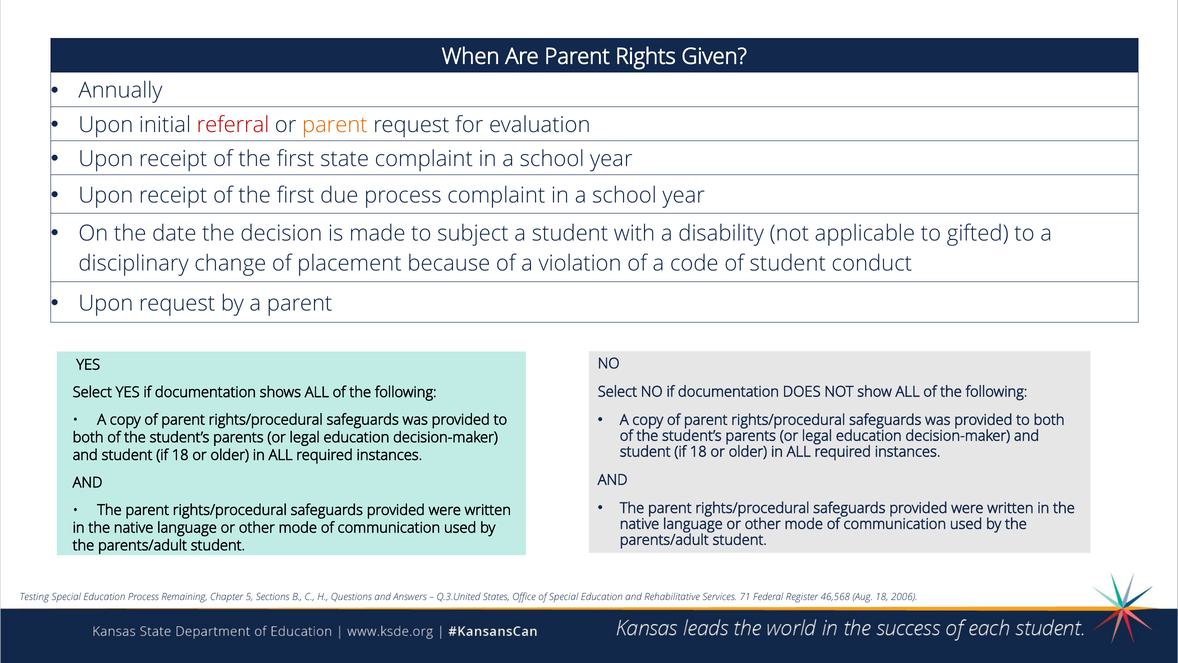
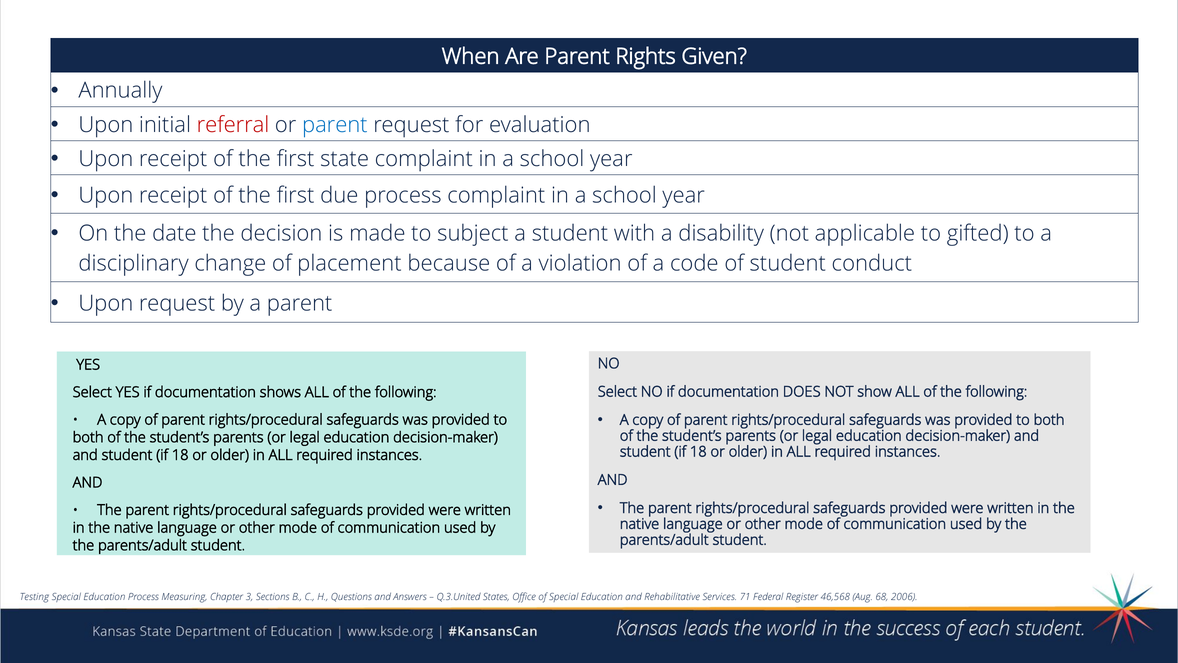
parent at (335, 125) colour: orange -> blue
Remaining: Remaining -> Measuring
5: 5 -> 3
Aug 18: 18 -> 68
